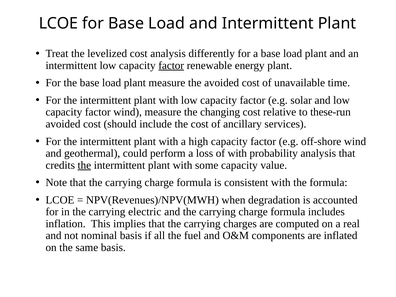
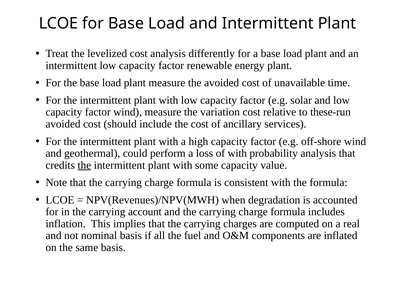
factor at (171, 65) underline: present -> none
changing: changing -> variation
electric: electric -> account
